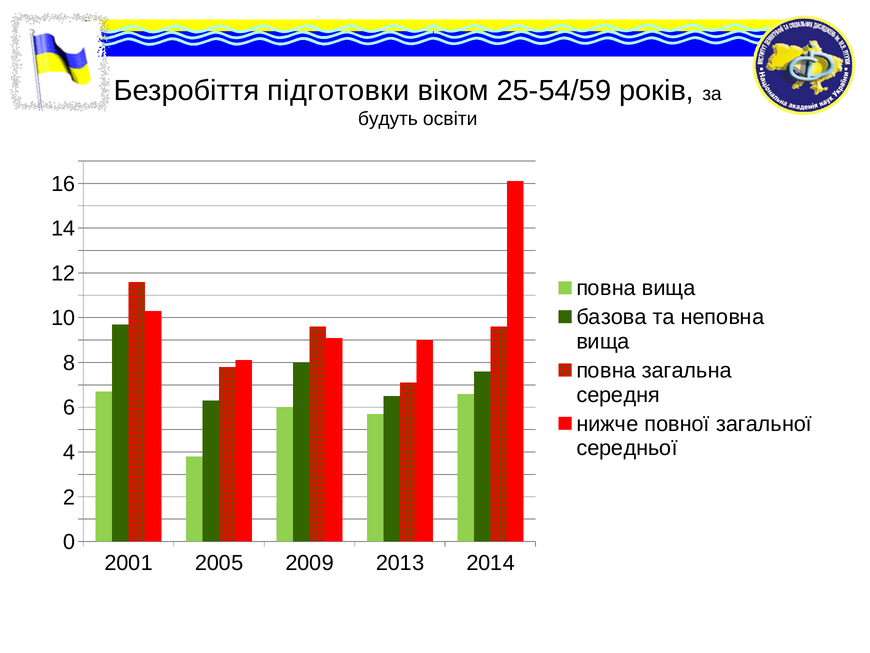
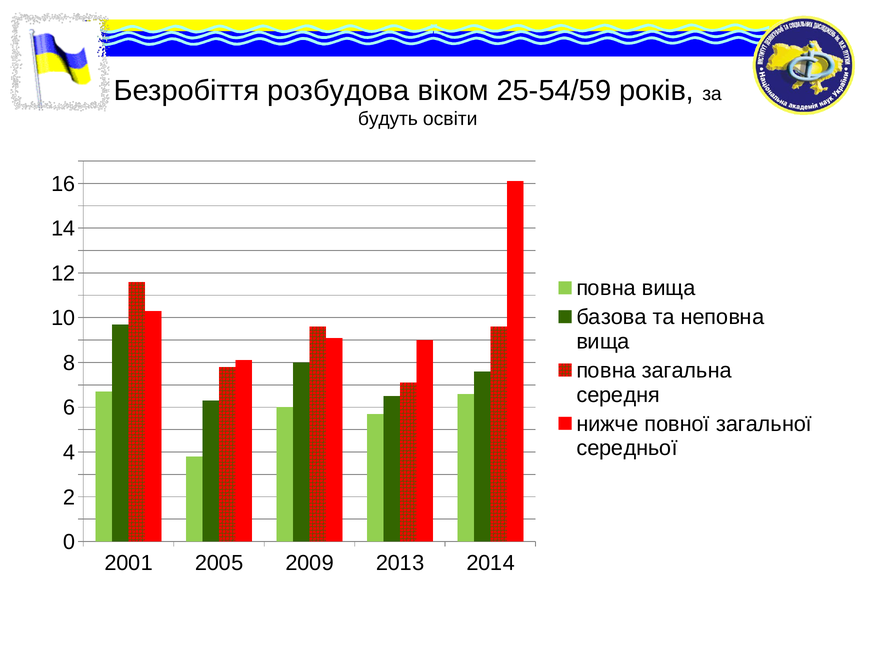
підготовки: підготовки -> розбудова
